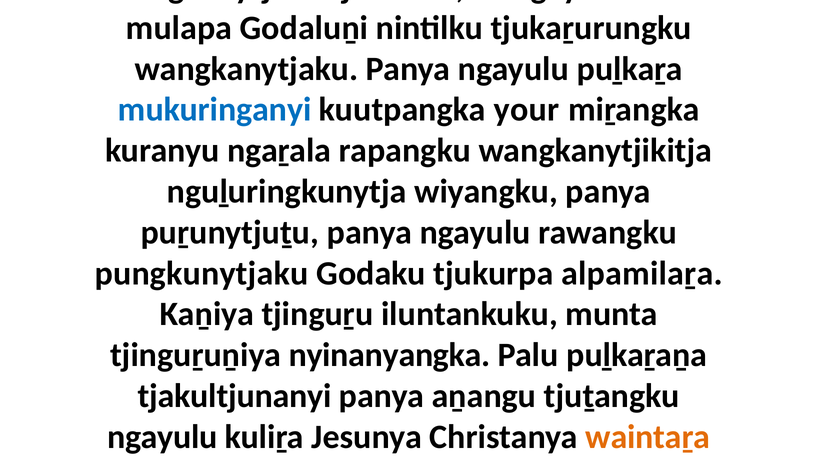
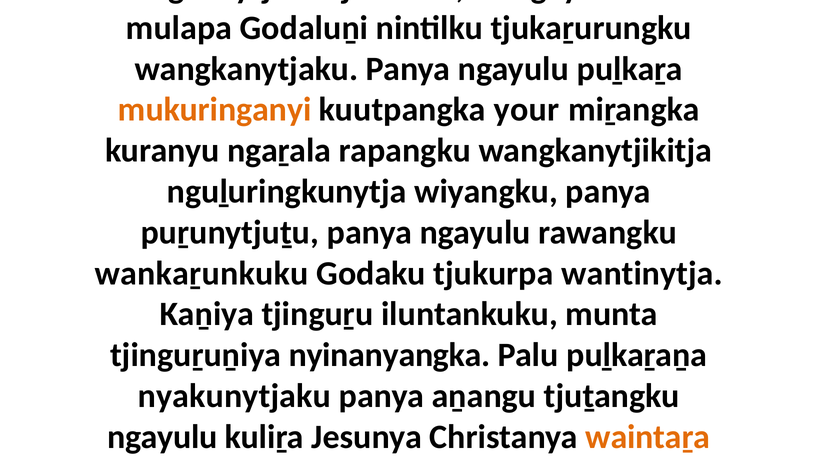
mukuringanyi colour: blue -> orange
pungkunytjaku: pungkunytjaku -> wankaṟunkuku
alpamilaṟa: alpamilaṟa -> wantinytja
tjakultjunanyi at (235, 396): tjakultjunanyi -> nyakunytjaku
